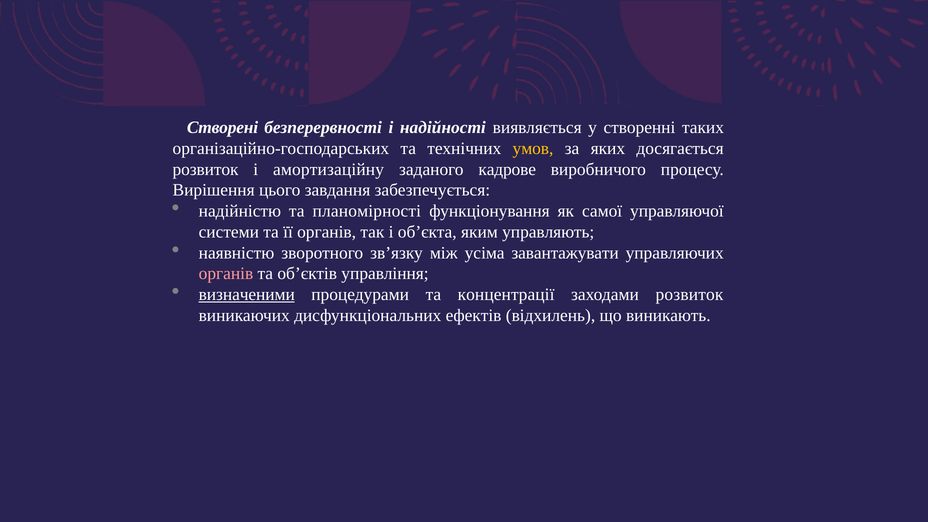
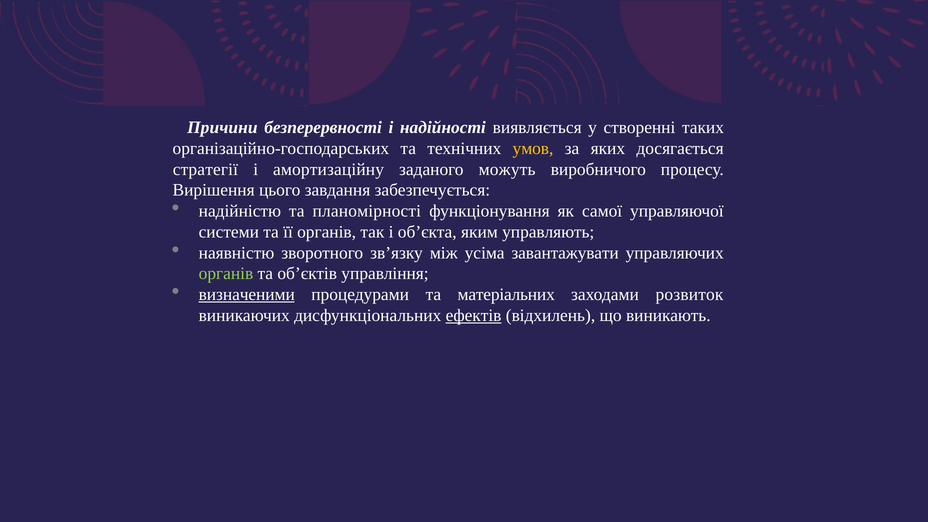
Створені: Створені -> Причини
розвиток at (206, 169): розвиток -> стратегії
кадрове: кадрове -> можуть
органів at (226, 274) colour: pink -> light green
концентрації: концентрації -> матеріальних
ефектів underline: none -> present
